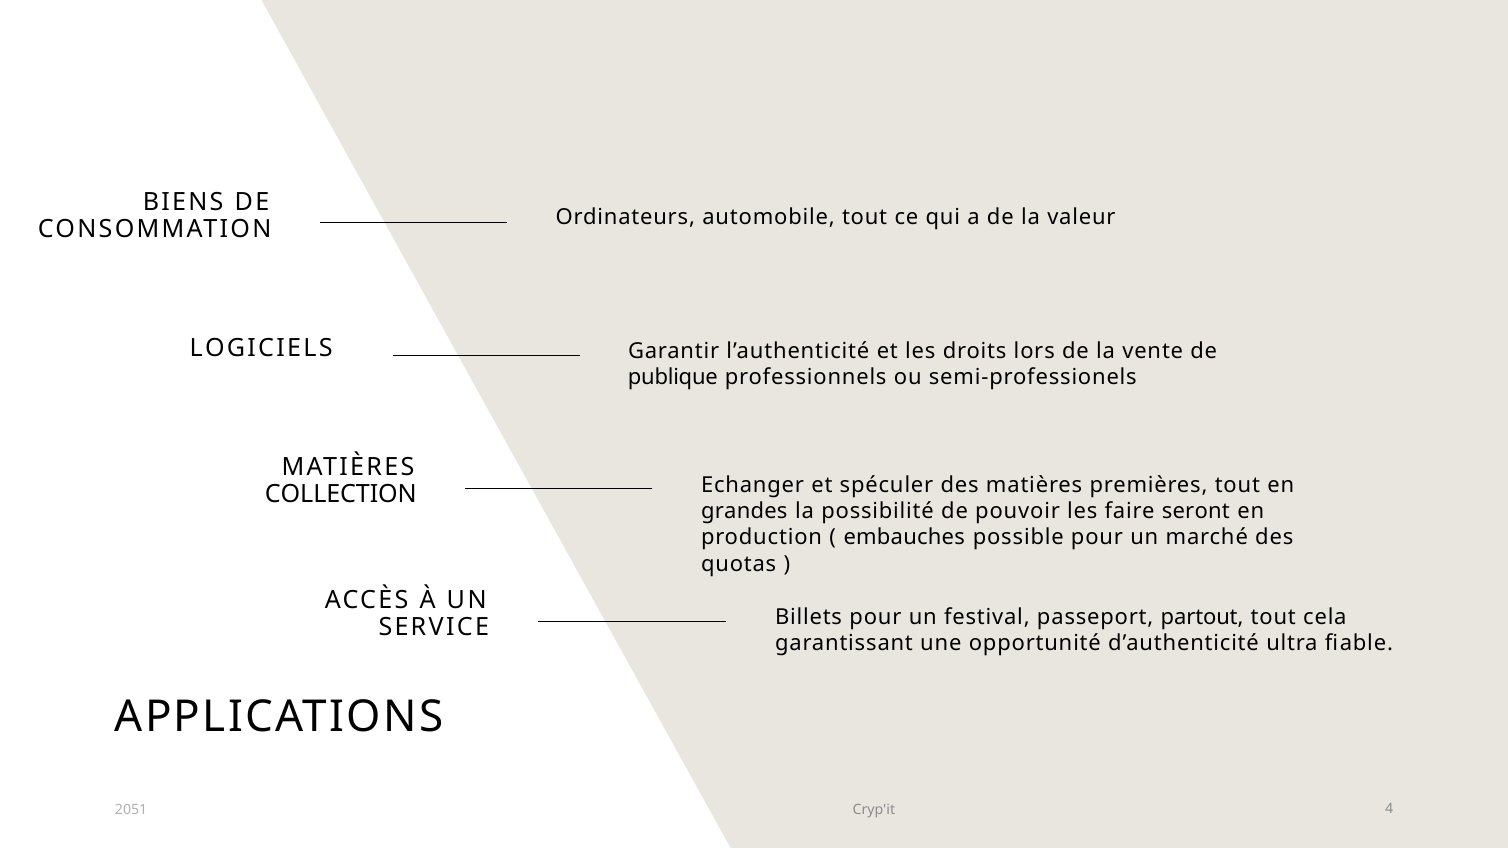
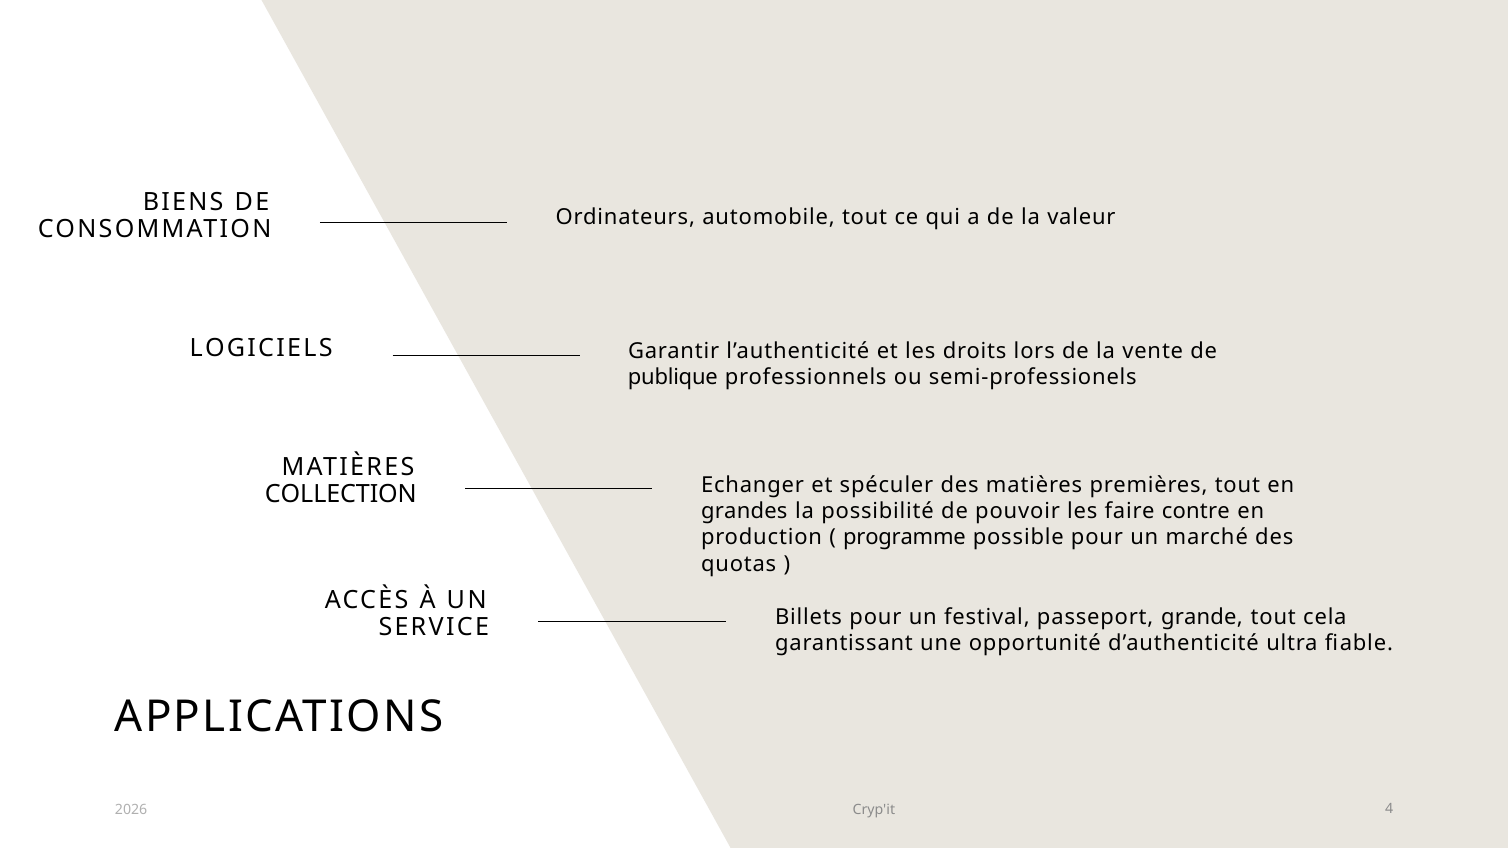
seront: seront -> contre
embauches: embauches -> programme
partout: partout -> grande
2051: 2051 -> 2026
